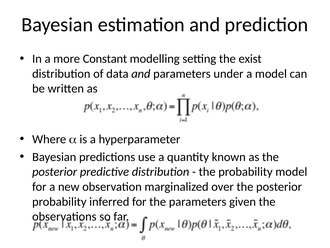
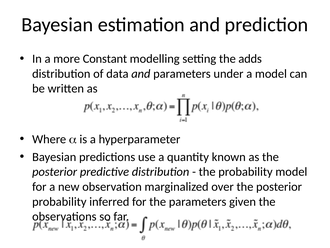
exist: exist -> adds
